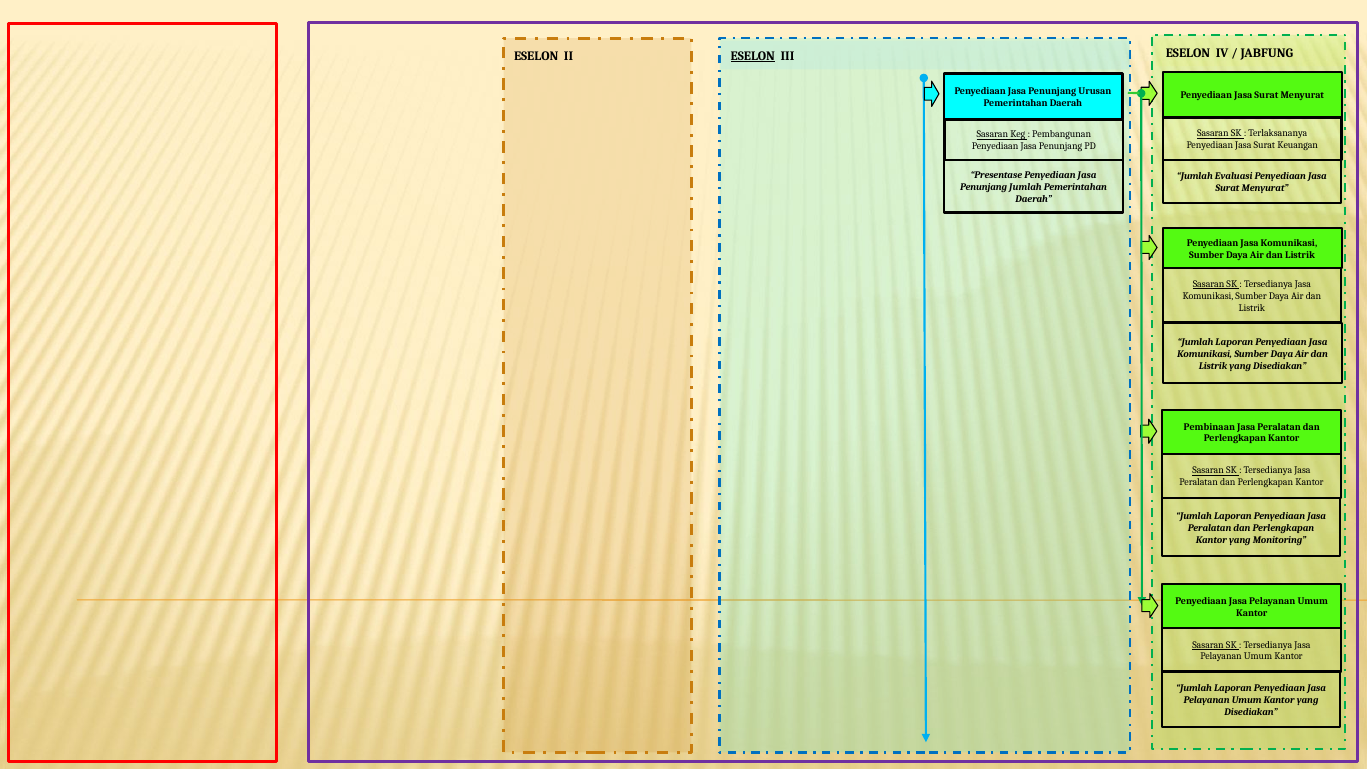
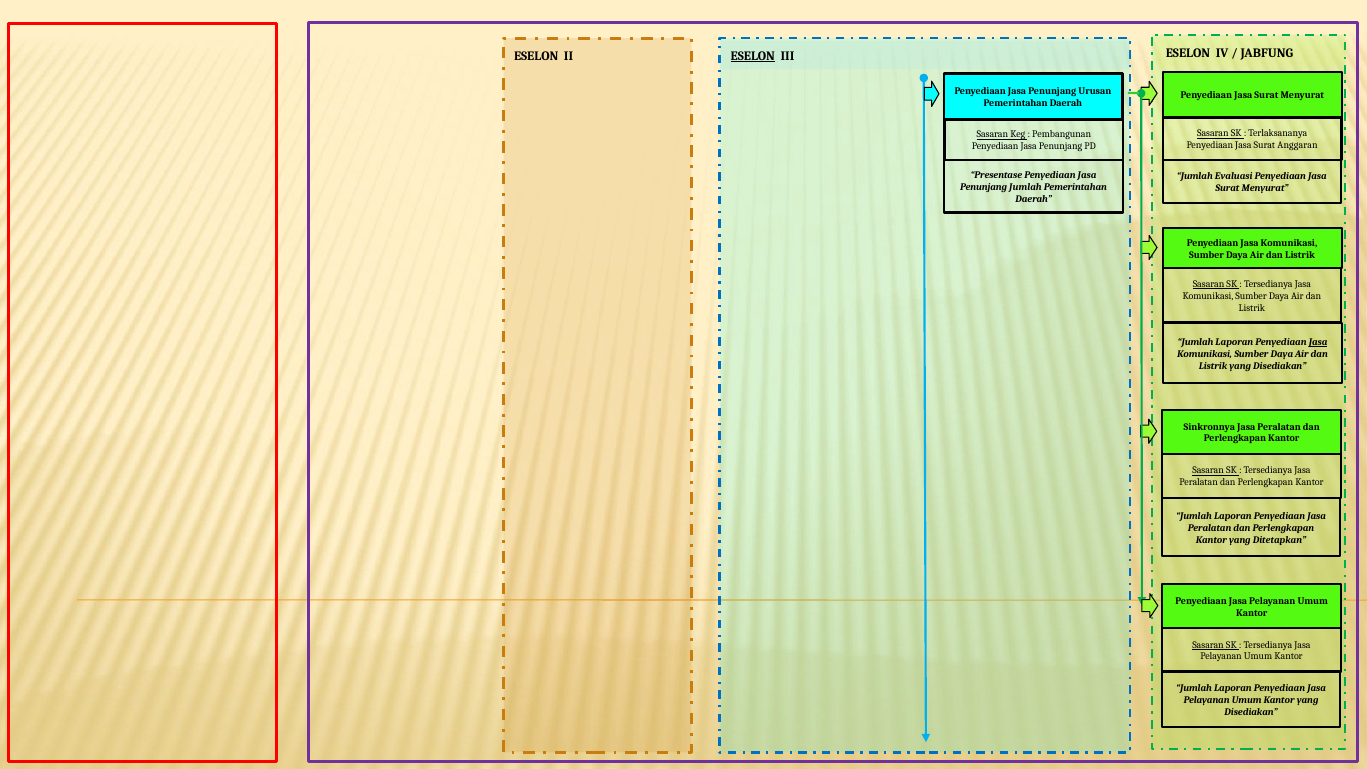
Keuangan: Keuangan -> Anggaran
Jasa at (1318, 342) underline: none -> present
Pembinaan: Pembinaan -> Sinkronnya
Monitoring: Monitoring -> Ditetapkan
